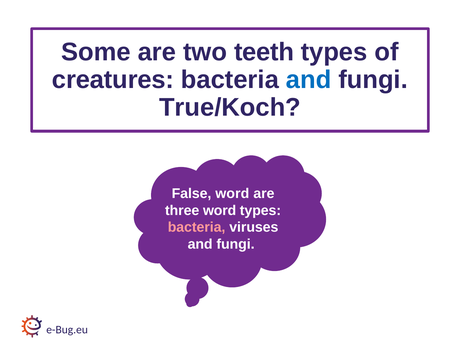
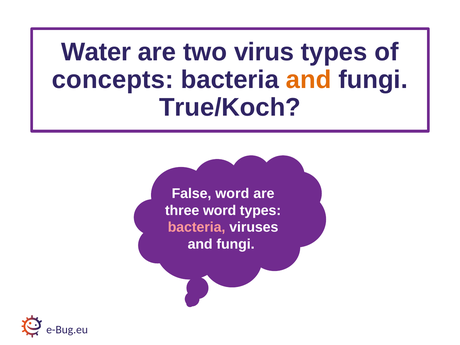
Some: Some -> Water
teeth: teeth -> virus
creatures: creatures -> concepts
and at (309, 80) colour: blue -> orange
